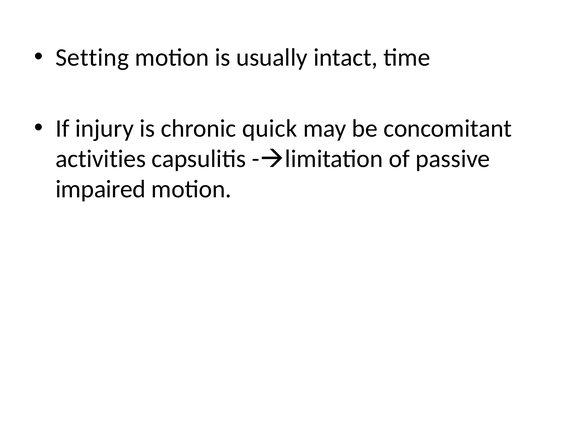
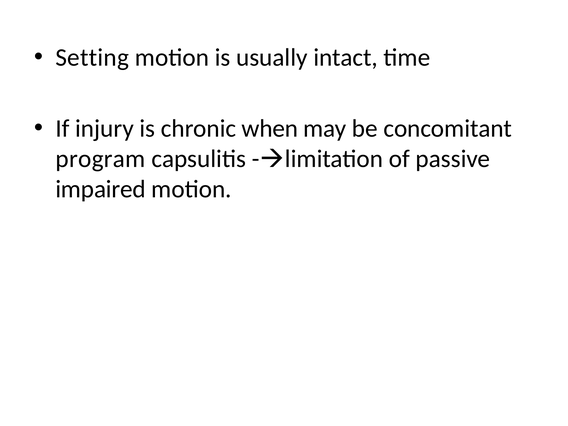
quick: quick -> when
activities: activities -> program
